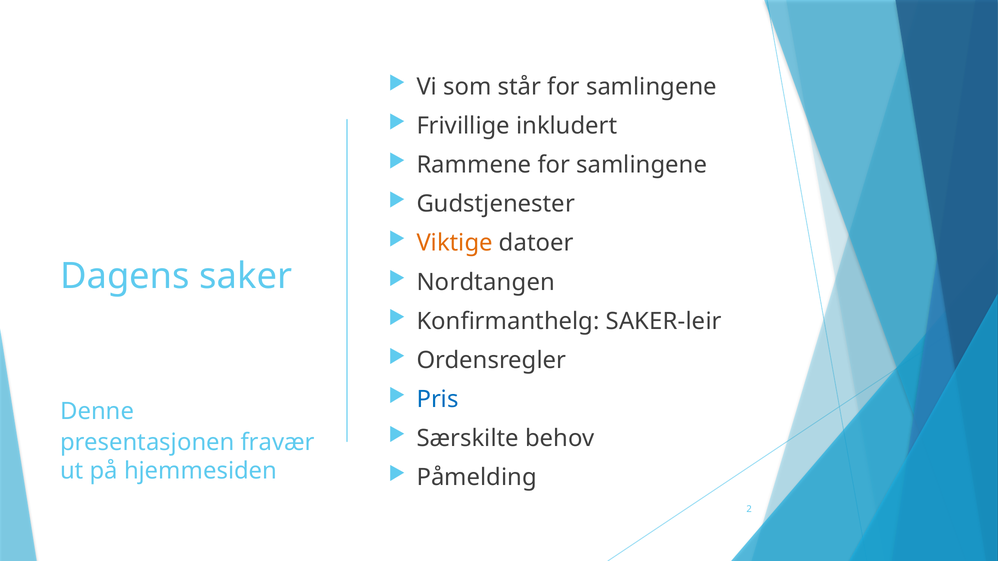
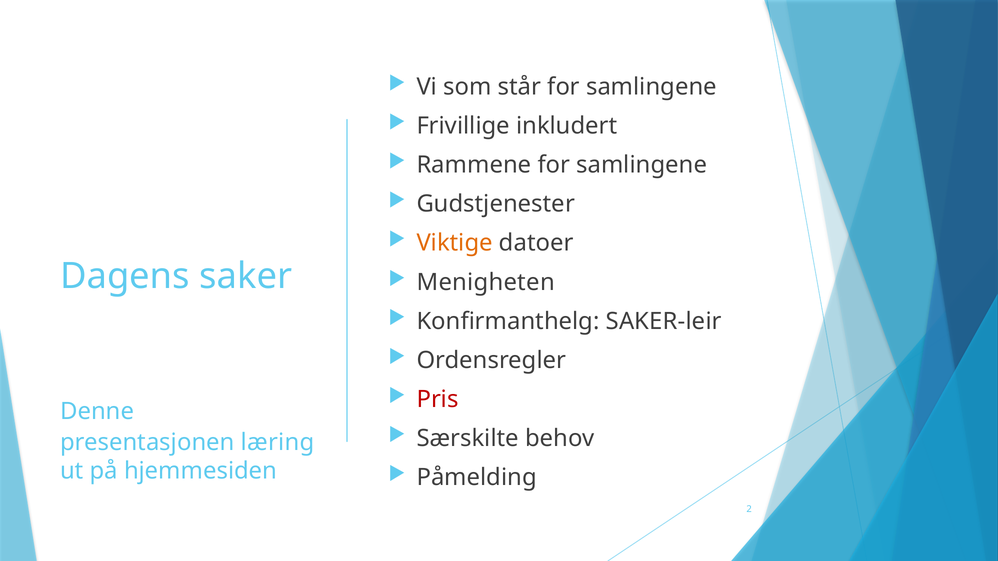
Nordtangen: Nordtangen -> Menigheten
Pris colour: blue -> red
fravær: fravær -> læring
